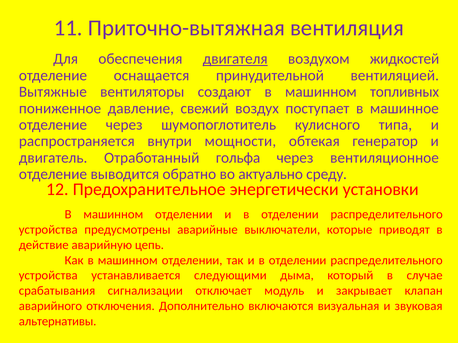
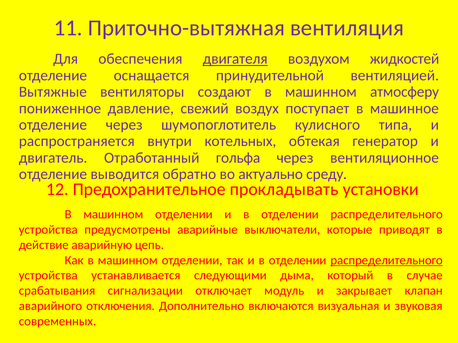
топливных: топливных -> атмосферу
мощности: мощности -> котельных
энергетически: энергетически -> прокладывать
распределительного at (387, 261) underline: none -> present
альтернативы: альтернативы -> современных
